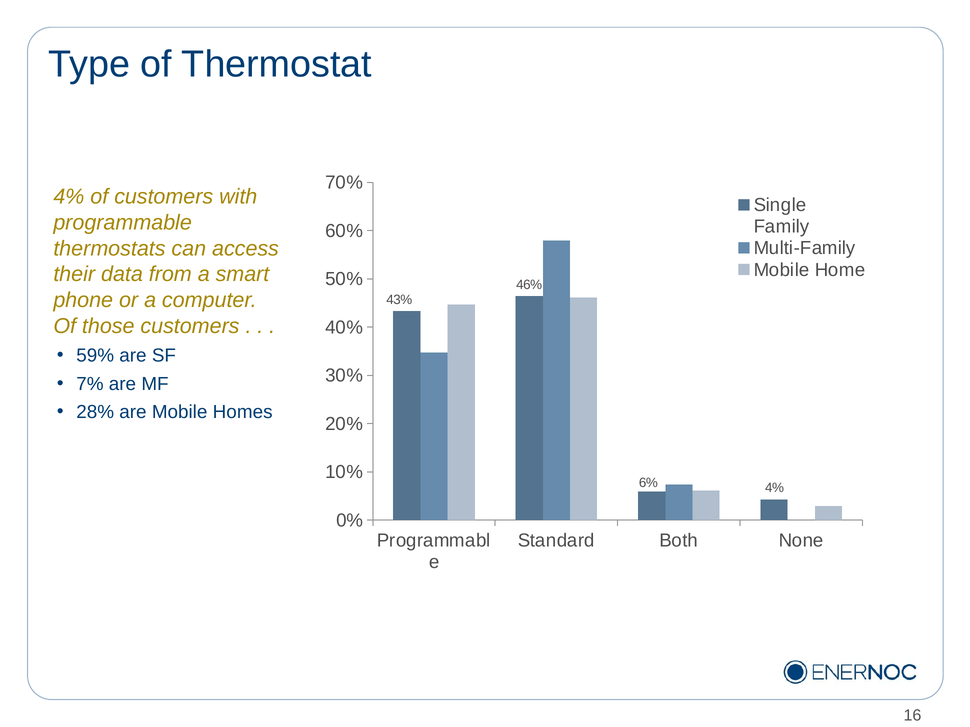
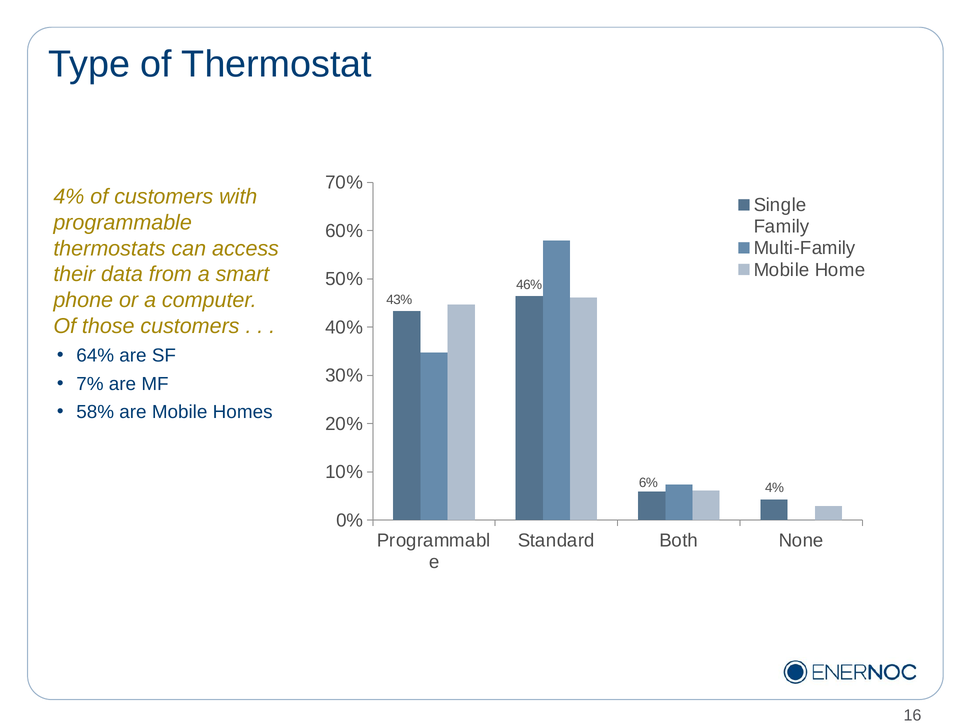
59%: 59% -> 64%
28%: 28% -> 58%
